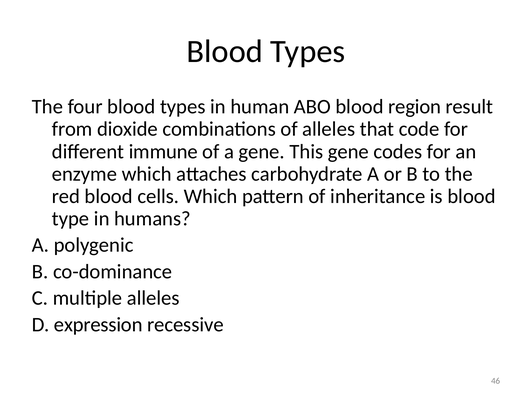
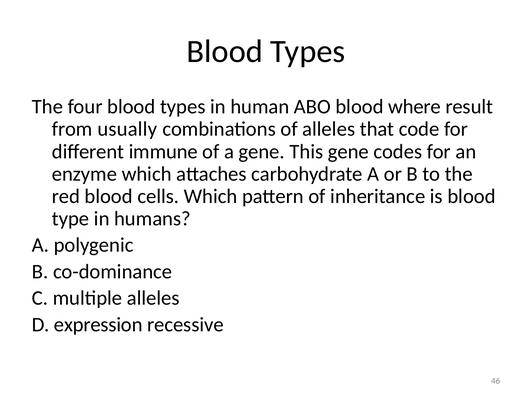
region: region -> where
dioxide: dioxide -> usually
